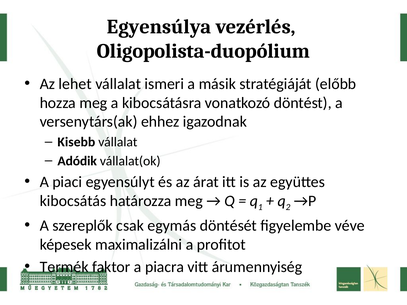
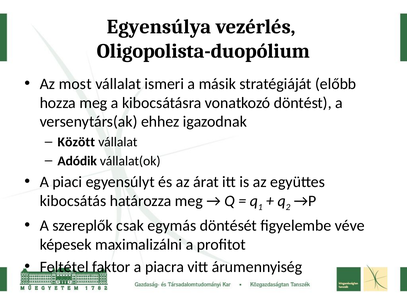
lehet: lehet -> most
Kisebb: Kisebb -> Között
Termék: Termék -> Feltétel
